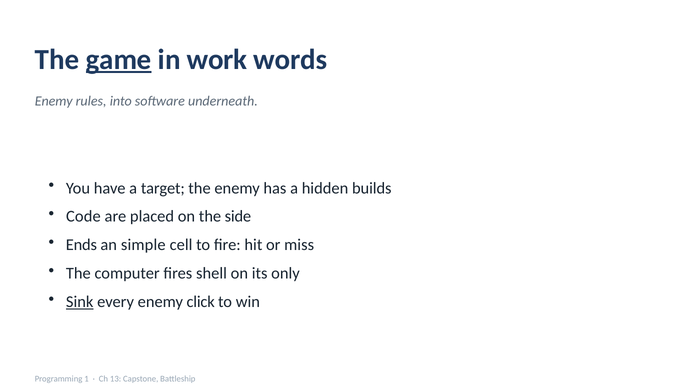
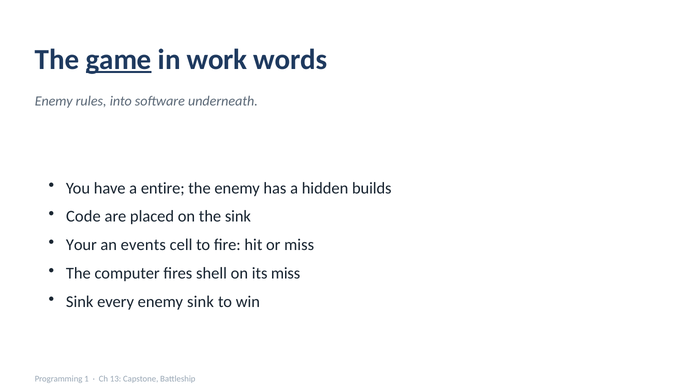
target: target -> entire
the side: side -> sink
Ends: Ends -> Your
simple: simple -> events
its only: only -> miss
Sink at (80, 302) underline: present -> none
enemy click: click -> sink
